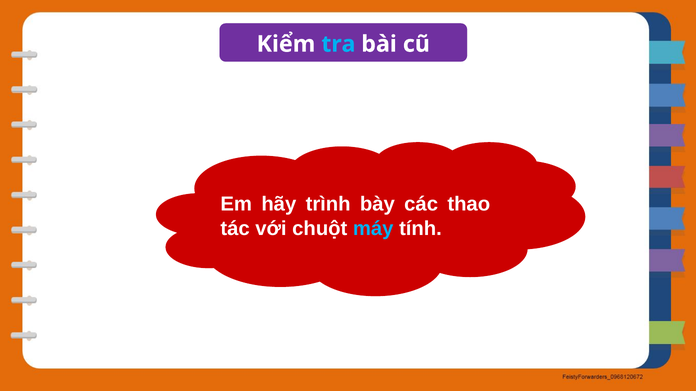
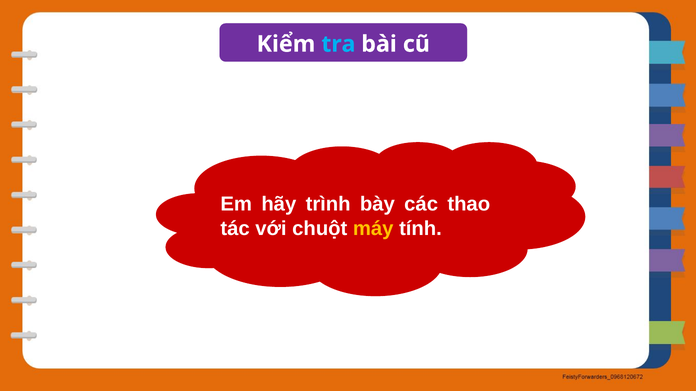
máy colour: light blue -> yellow
